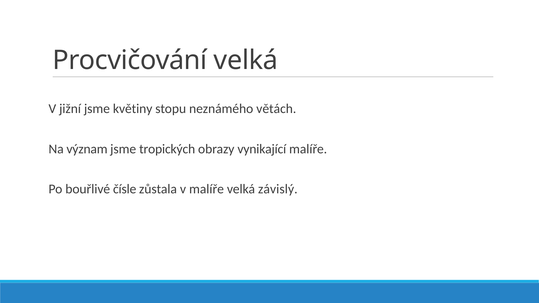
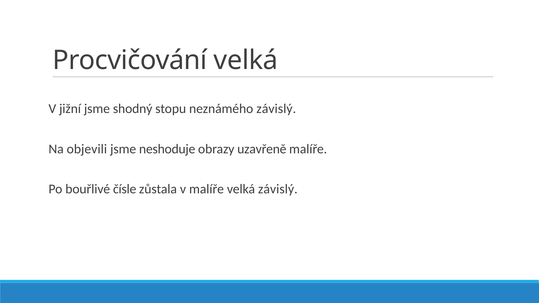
květiny: květiny -> shodný
neznámého větách: větách -> závislý
význam: význam -> objevili
tropických: tropických -> neshoduje
vynikající: vynikající -> uzavřeně
